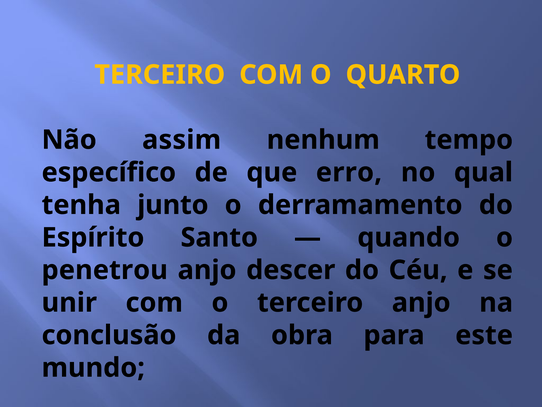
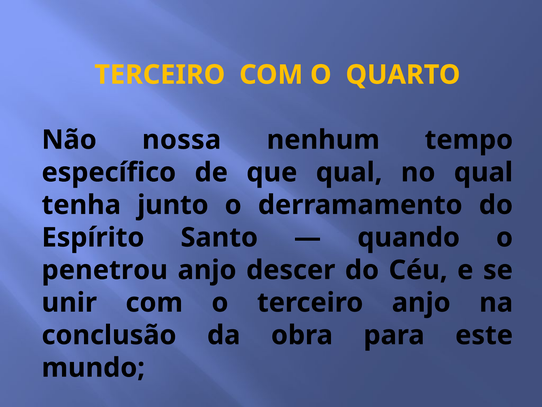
assim: assim -> nossa
que erro: erro -> qual
